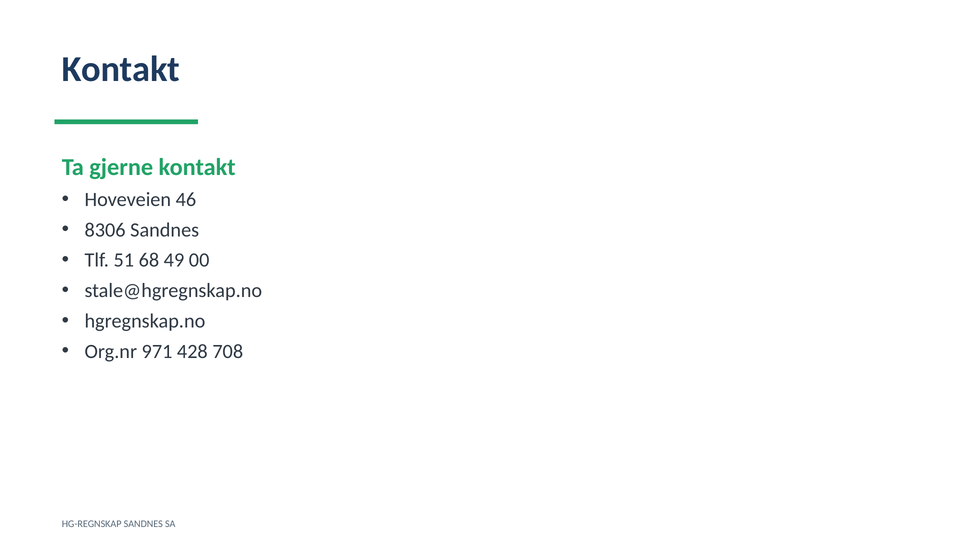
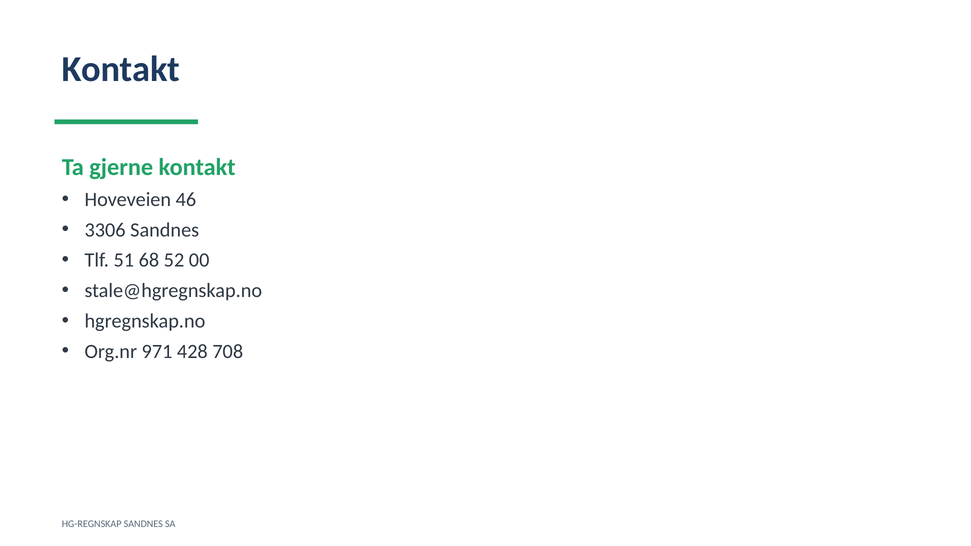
8306: 8306 -> 3306
49: 49 -> 52
